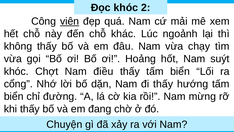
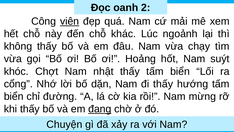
Đọc khóc: khóc -> oanh
điều: điều -> nhật
đang underline: none -> present
